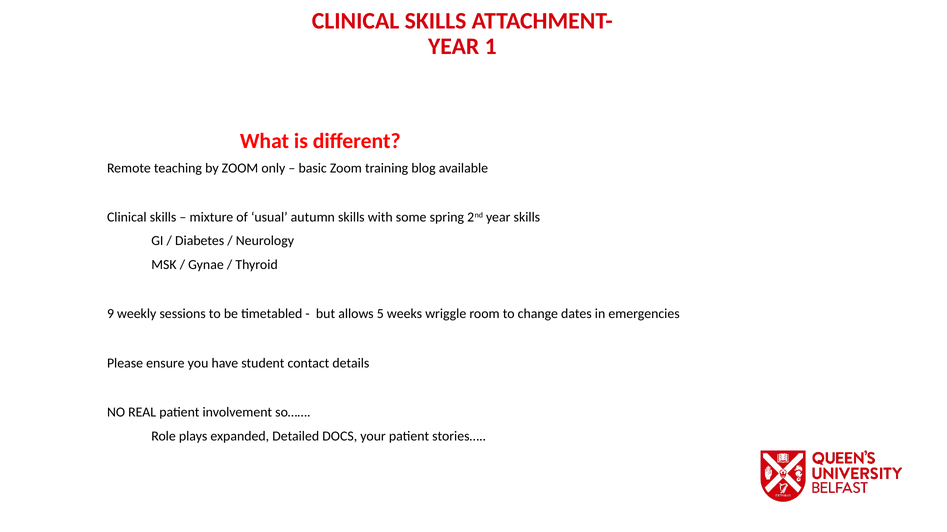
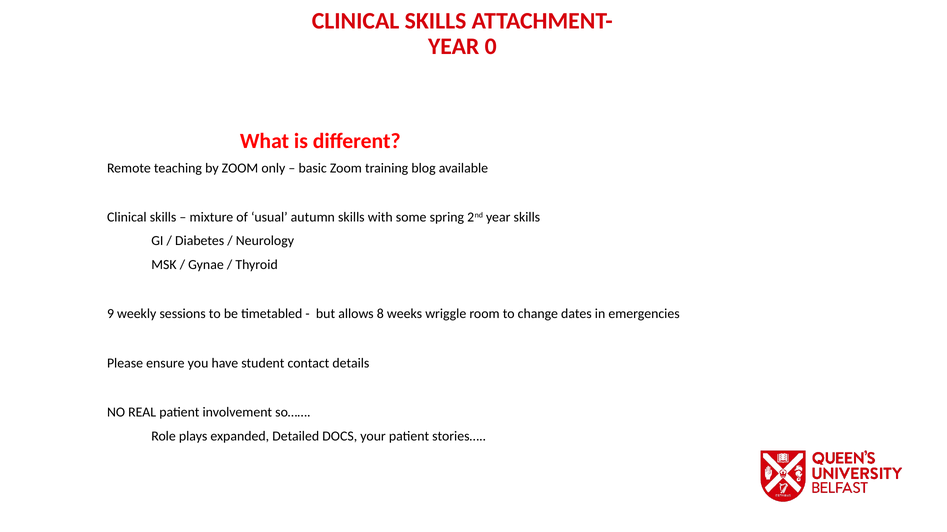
1: 1 -> 0
5: 5 -> 8
